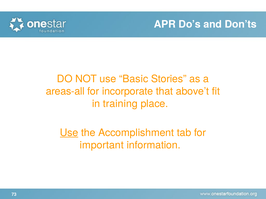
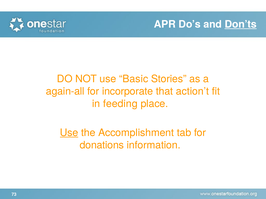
Don’ts underline: none -> present
areas-all: areas-all -> again-all
above’t: above’t -> action’t
training: training -> feeding
important: important -> donations
